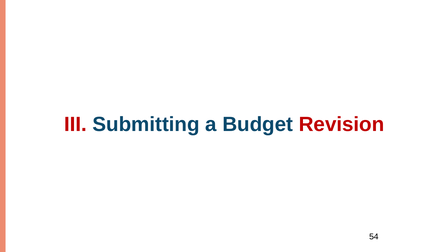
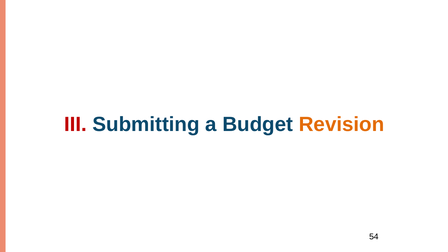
Revision colour: red -> orange
